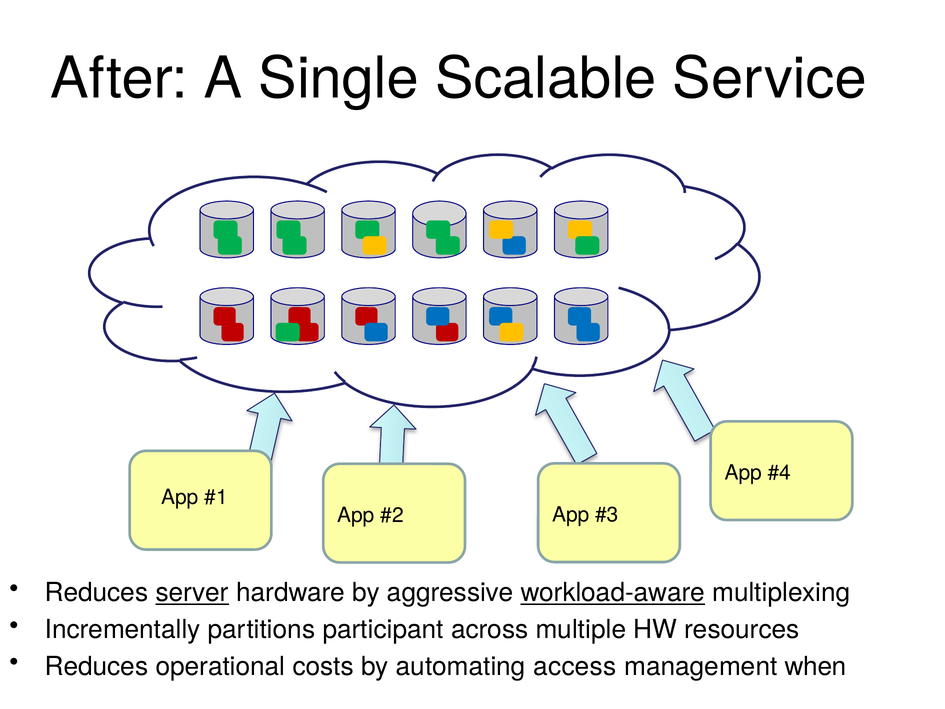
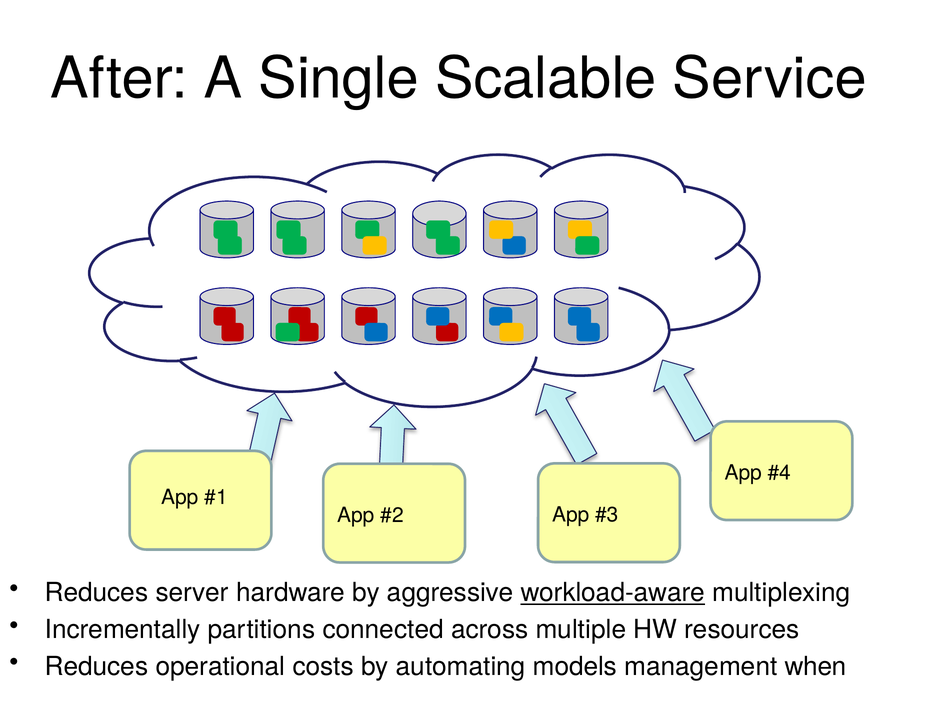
server underline: present -> none
participant: participant -> connected
access: access -> models
